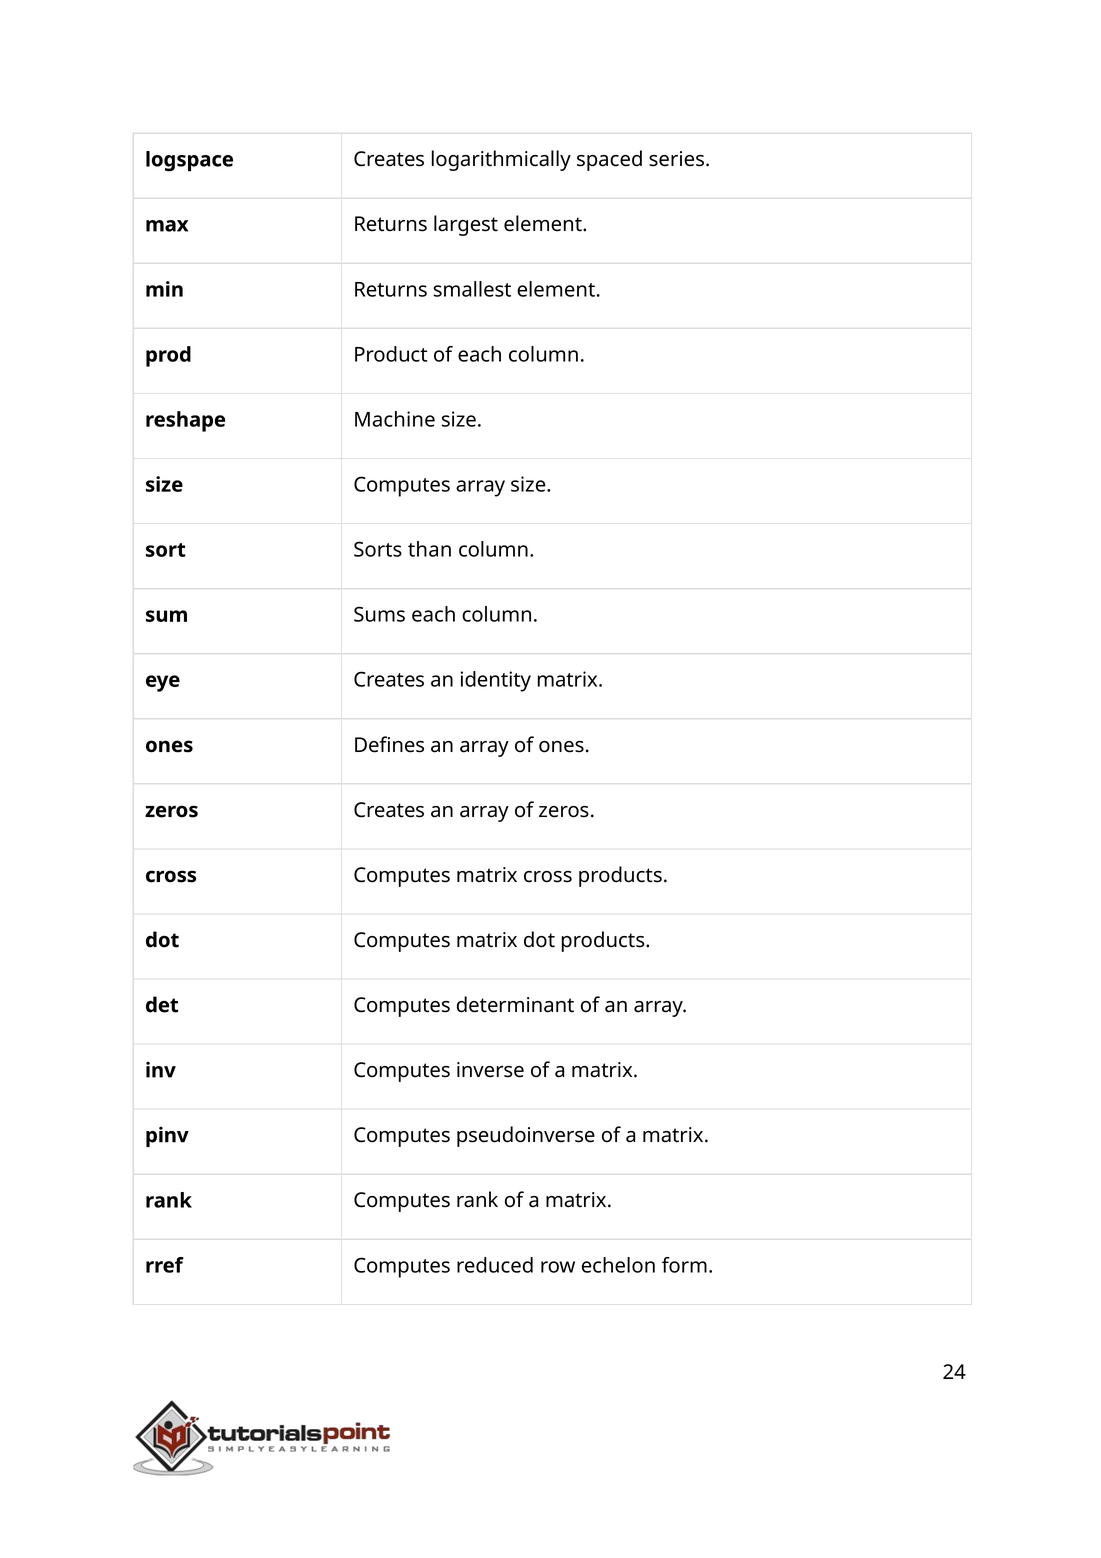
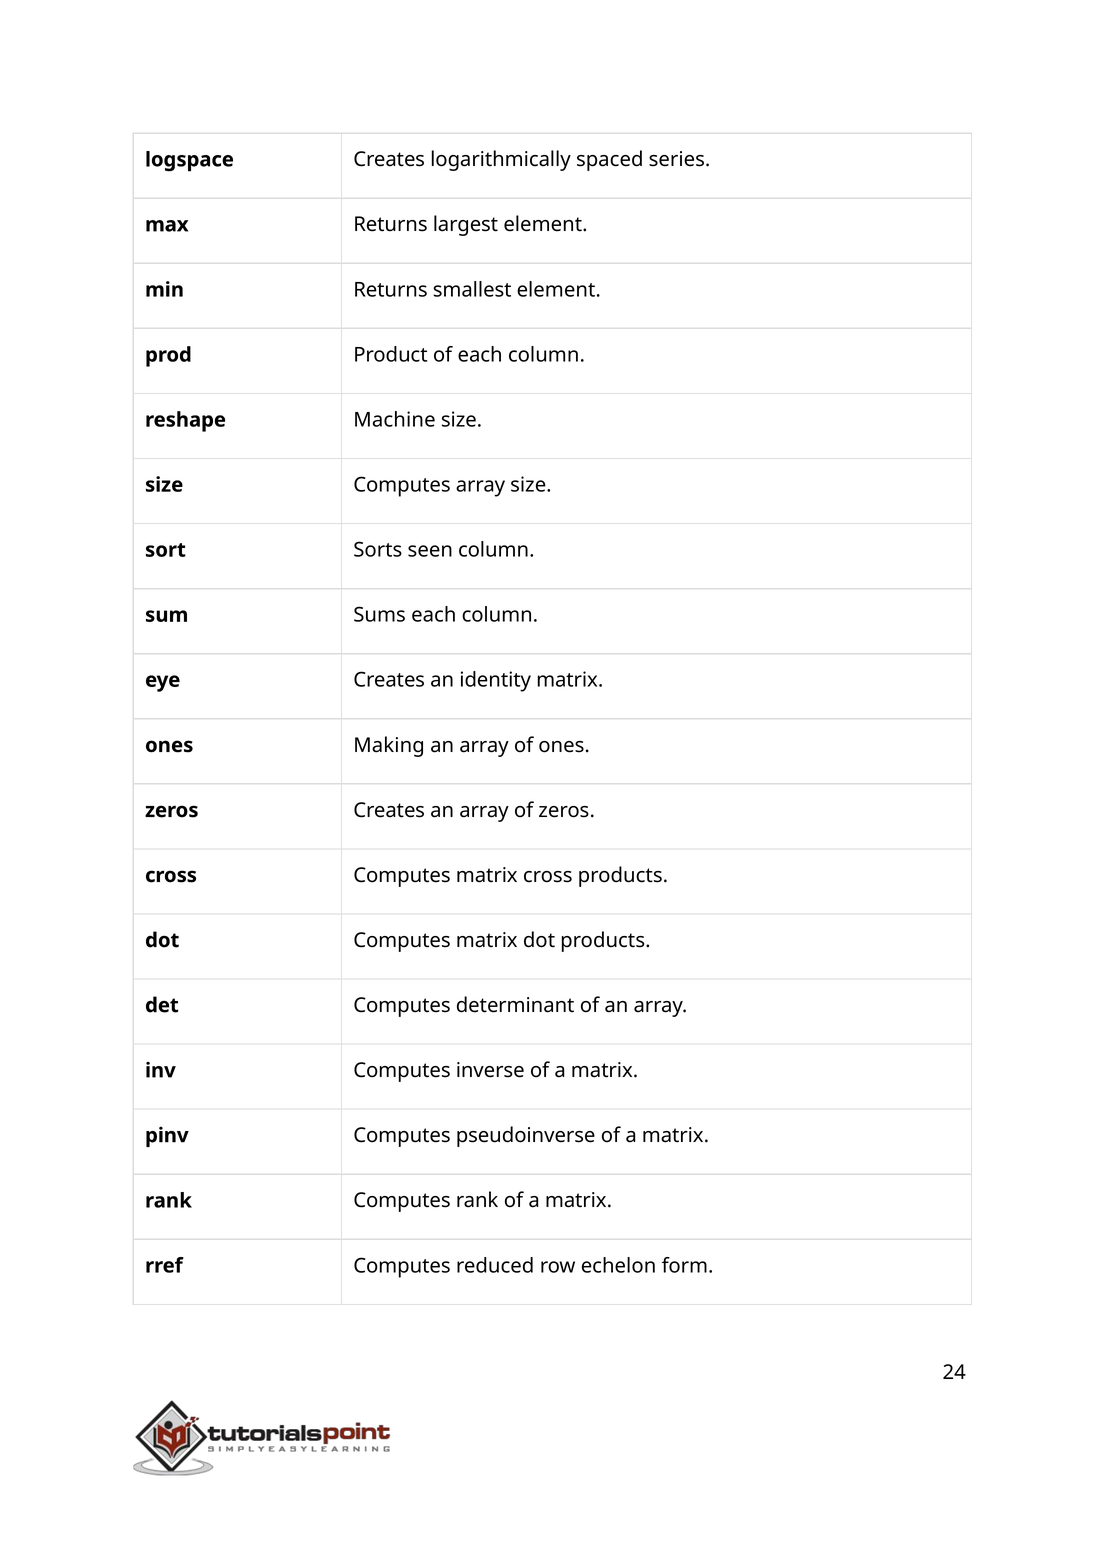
than: than -> seen
Defines: Defines -> Making
